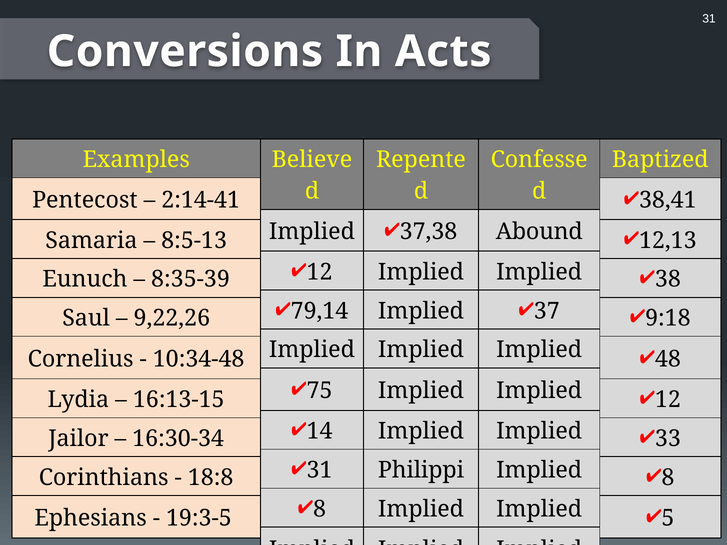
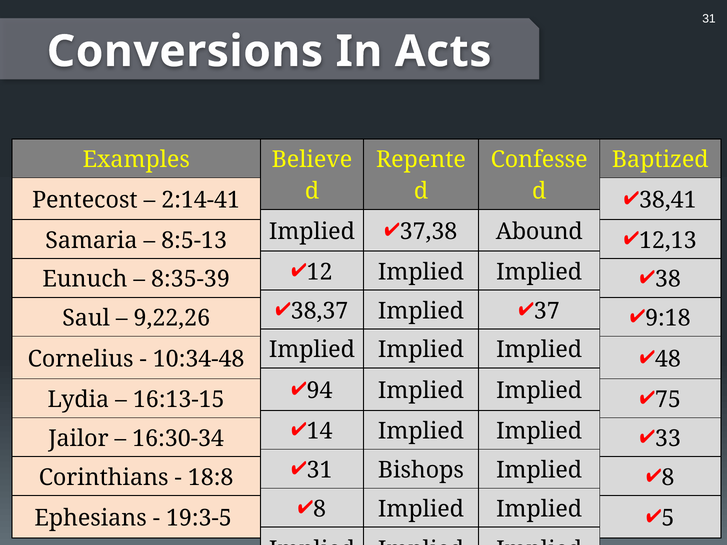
79,14: 79,14 -> 38,37
75: 75 -> 94
12 at (668, 400): 12 -> 75
Philippi: Philippi -> Bishops
